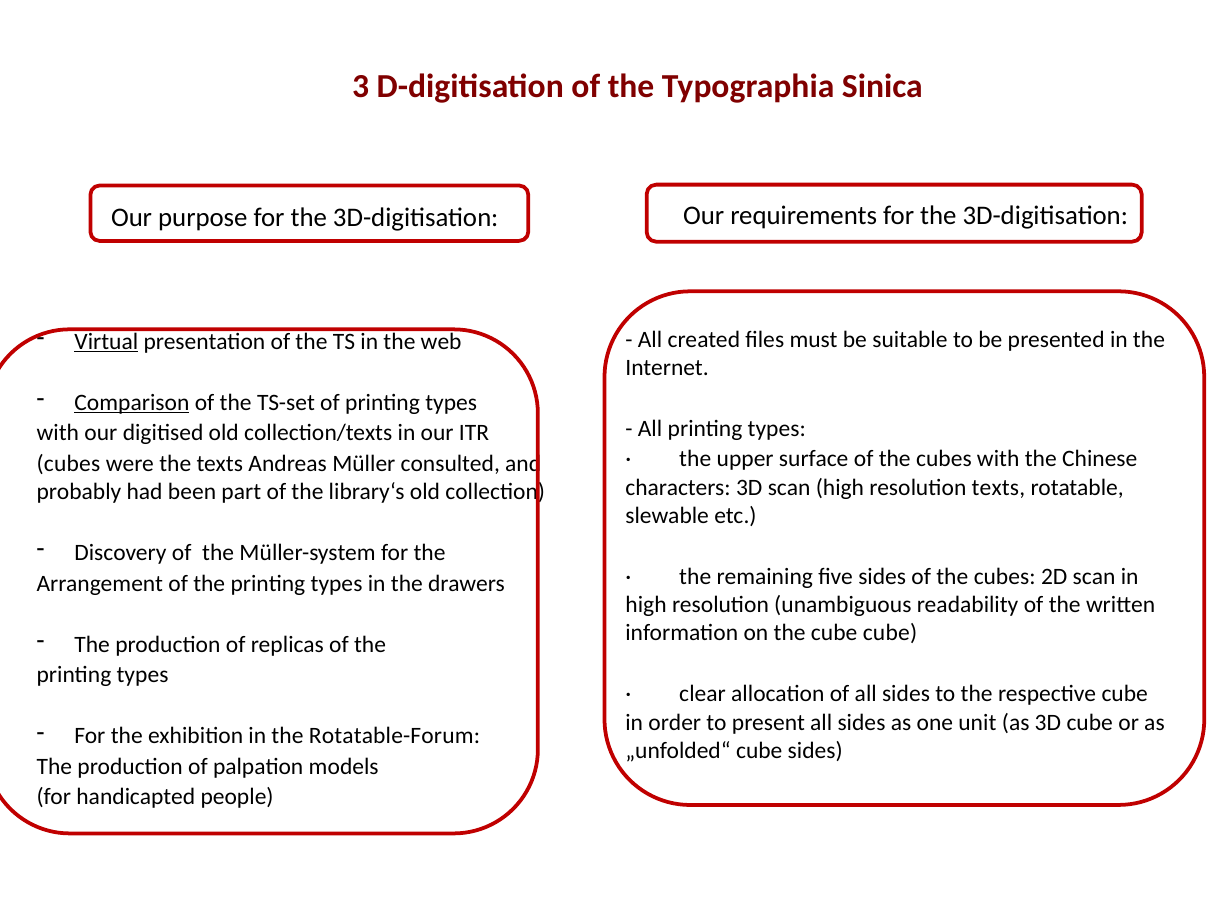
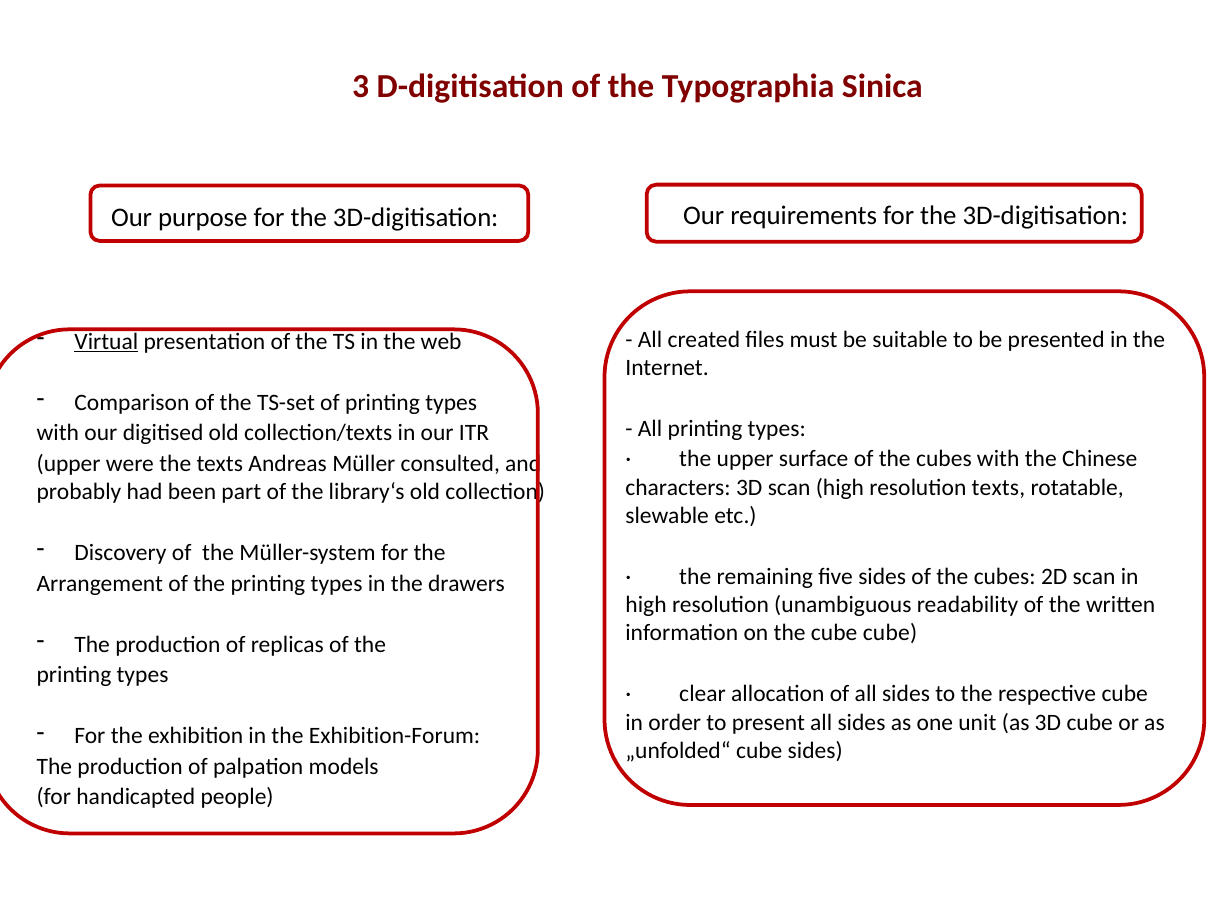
Comparison underline: present -> none
cubes at (68, 464): cubes -> upper
Rotatable-Forum: Rotatable-Forum -> Exhibition-Forum
